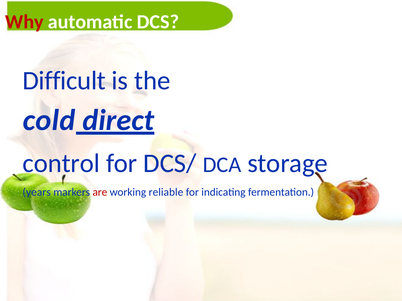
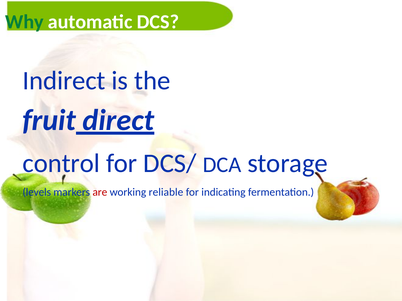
Why colour: red -> green
Difficult: Difficult -> Indirect
cold: cold -> fruit
years: years -> levels
